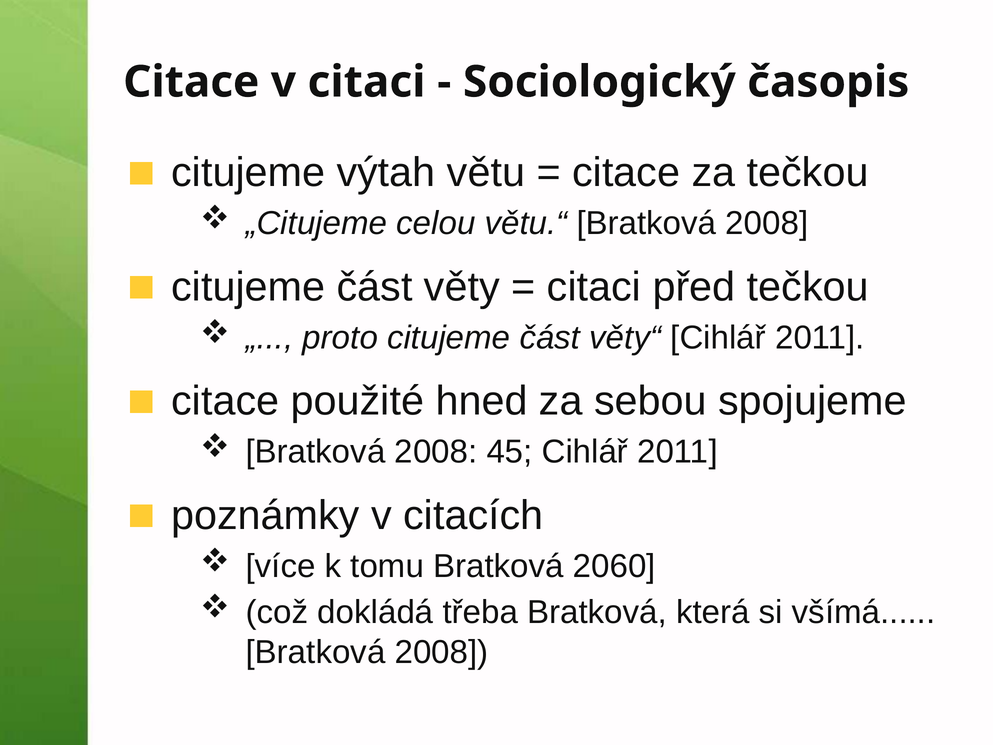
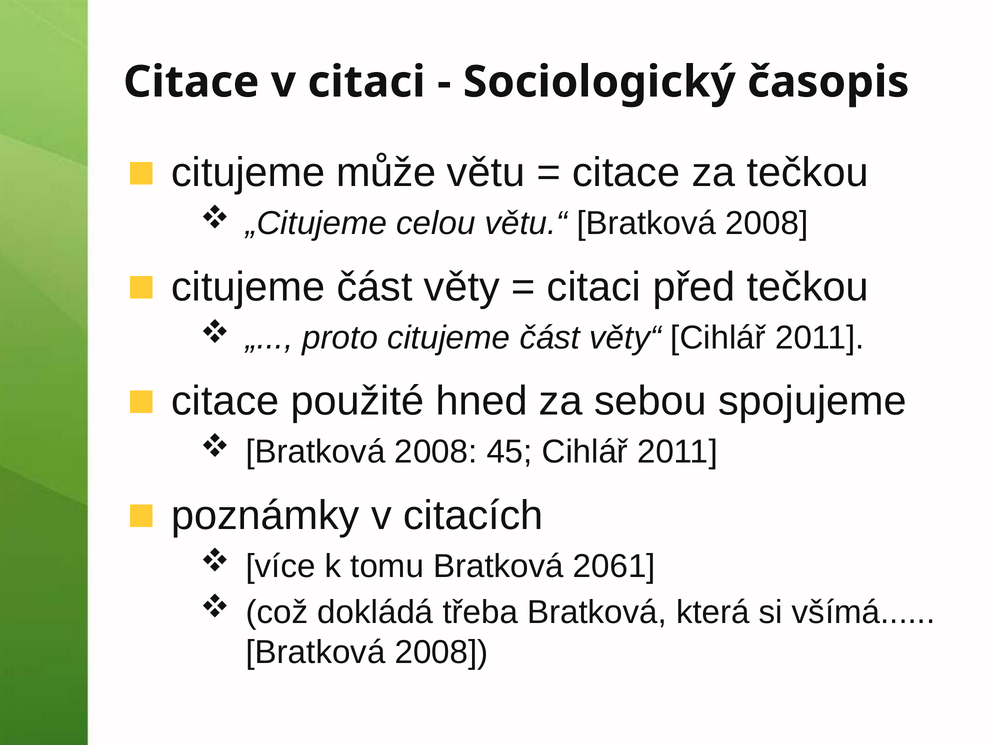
výtah: výtah -> může
2060: 2060 -> 2061
